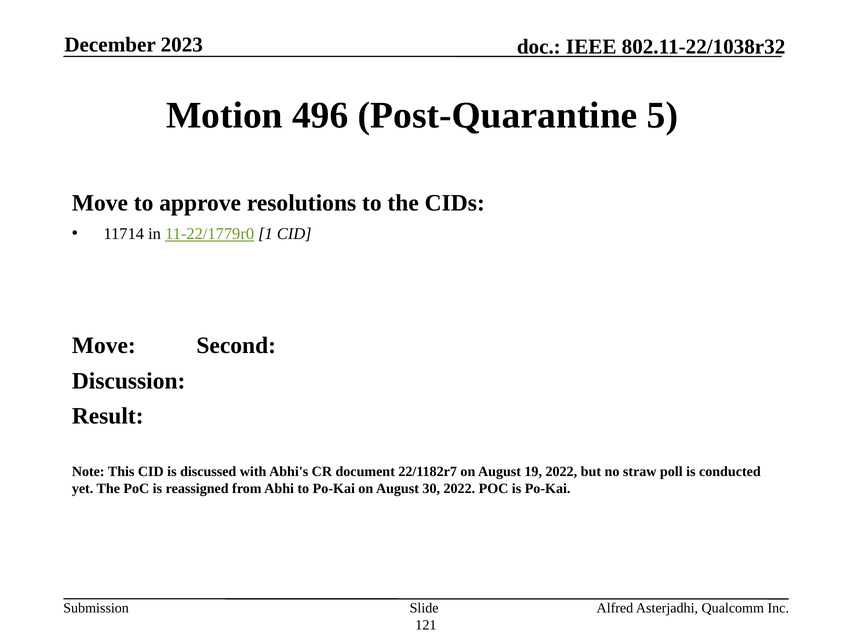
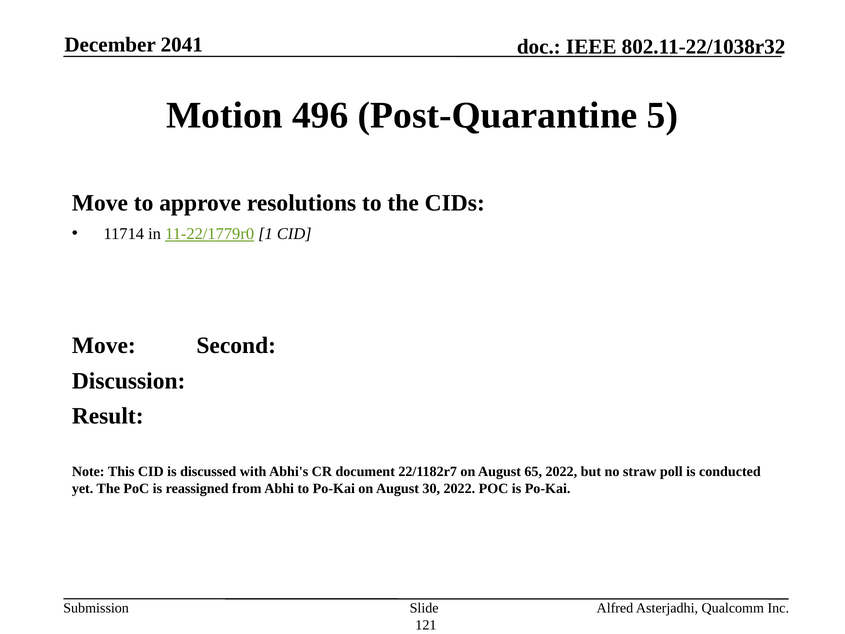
2023: 2023 -> 2041
19: 19 -> 65
